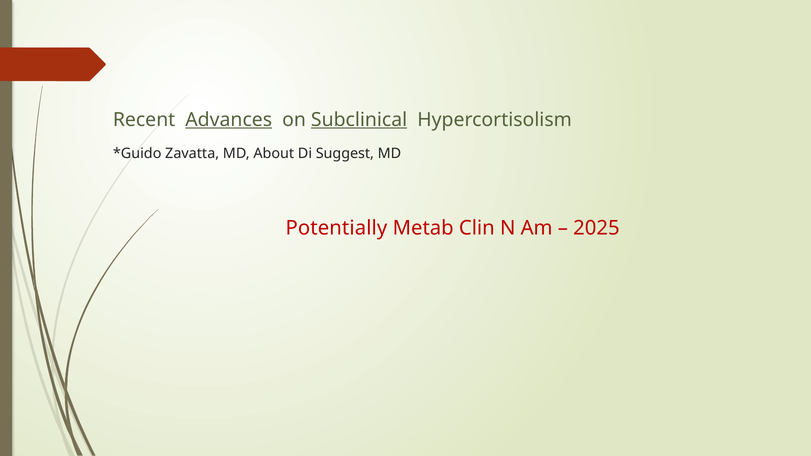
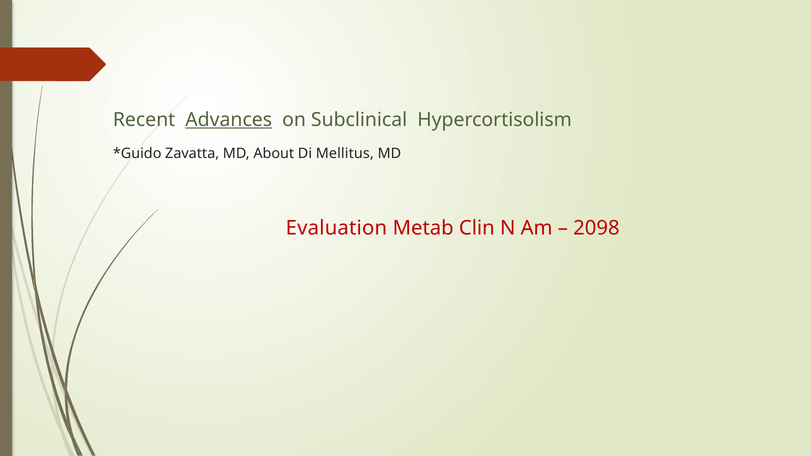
Subclinical underline: present -> none
Suggest: Suggest -> Mellitus
Potentially: Potentially -> Evaluation
2025: 2025 -> 2098
